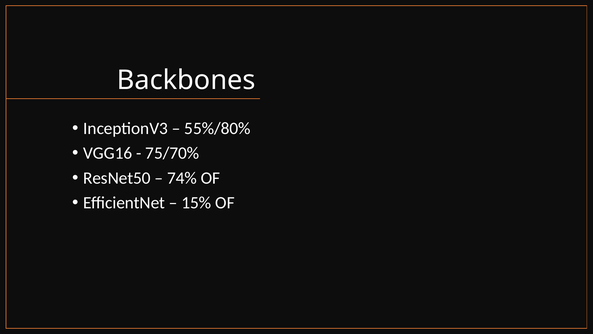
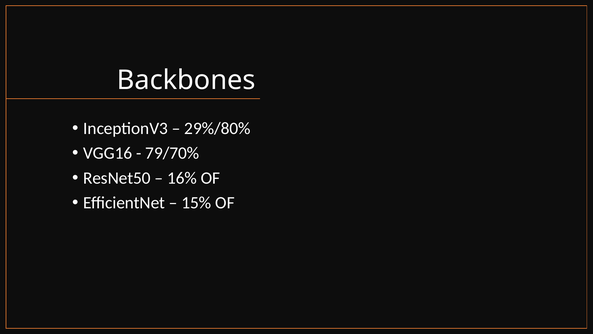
55%/80%: 55%/80% -> 29%/80%
75/70%: 75/70% -> 79/70%
74%: 74% -> 16%
